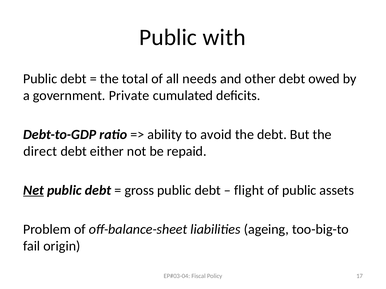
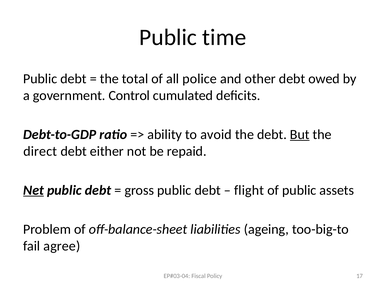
with: with -> time
needs: needs -> police
Private: Private -> Control
But underline: none -> present
origin: origin -> agree
